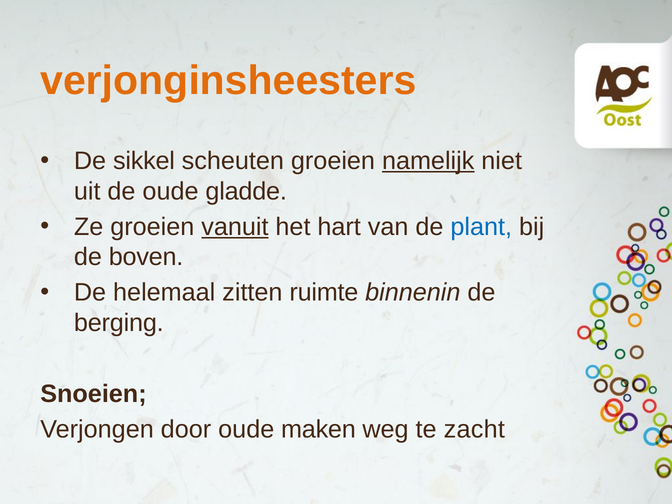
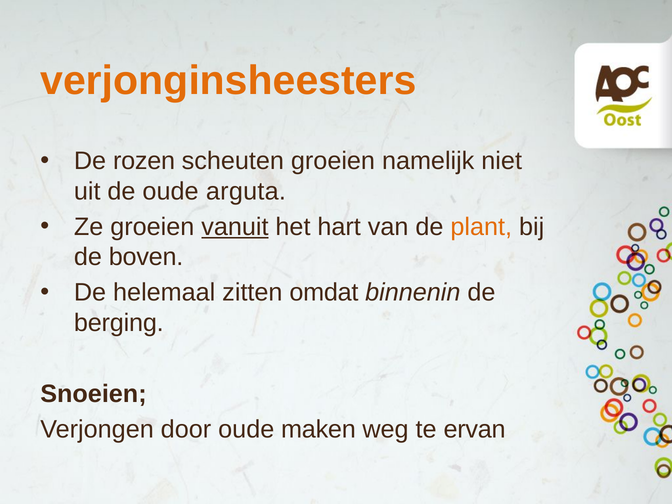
sikkel: sikkel -> rozen
namelijk underline: present -> none
gladde: gladde -> arguta
plant colour: blue -> orange
ruimte: ruimte -> omdat
zacht: zacht -> ervan
